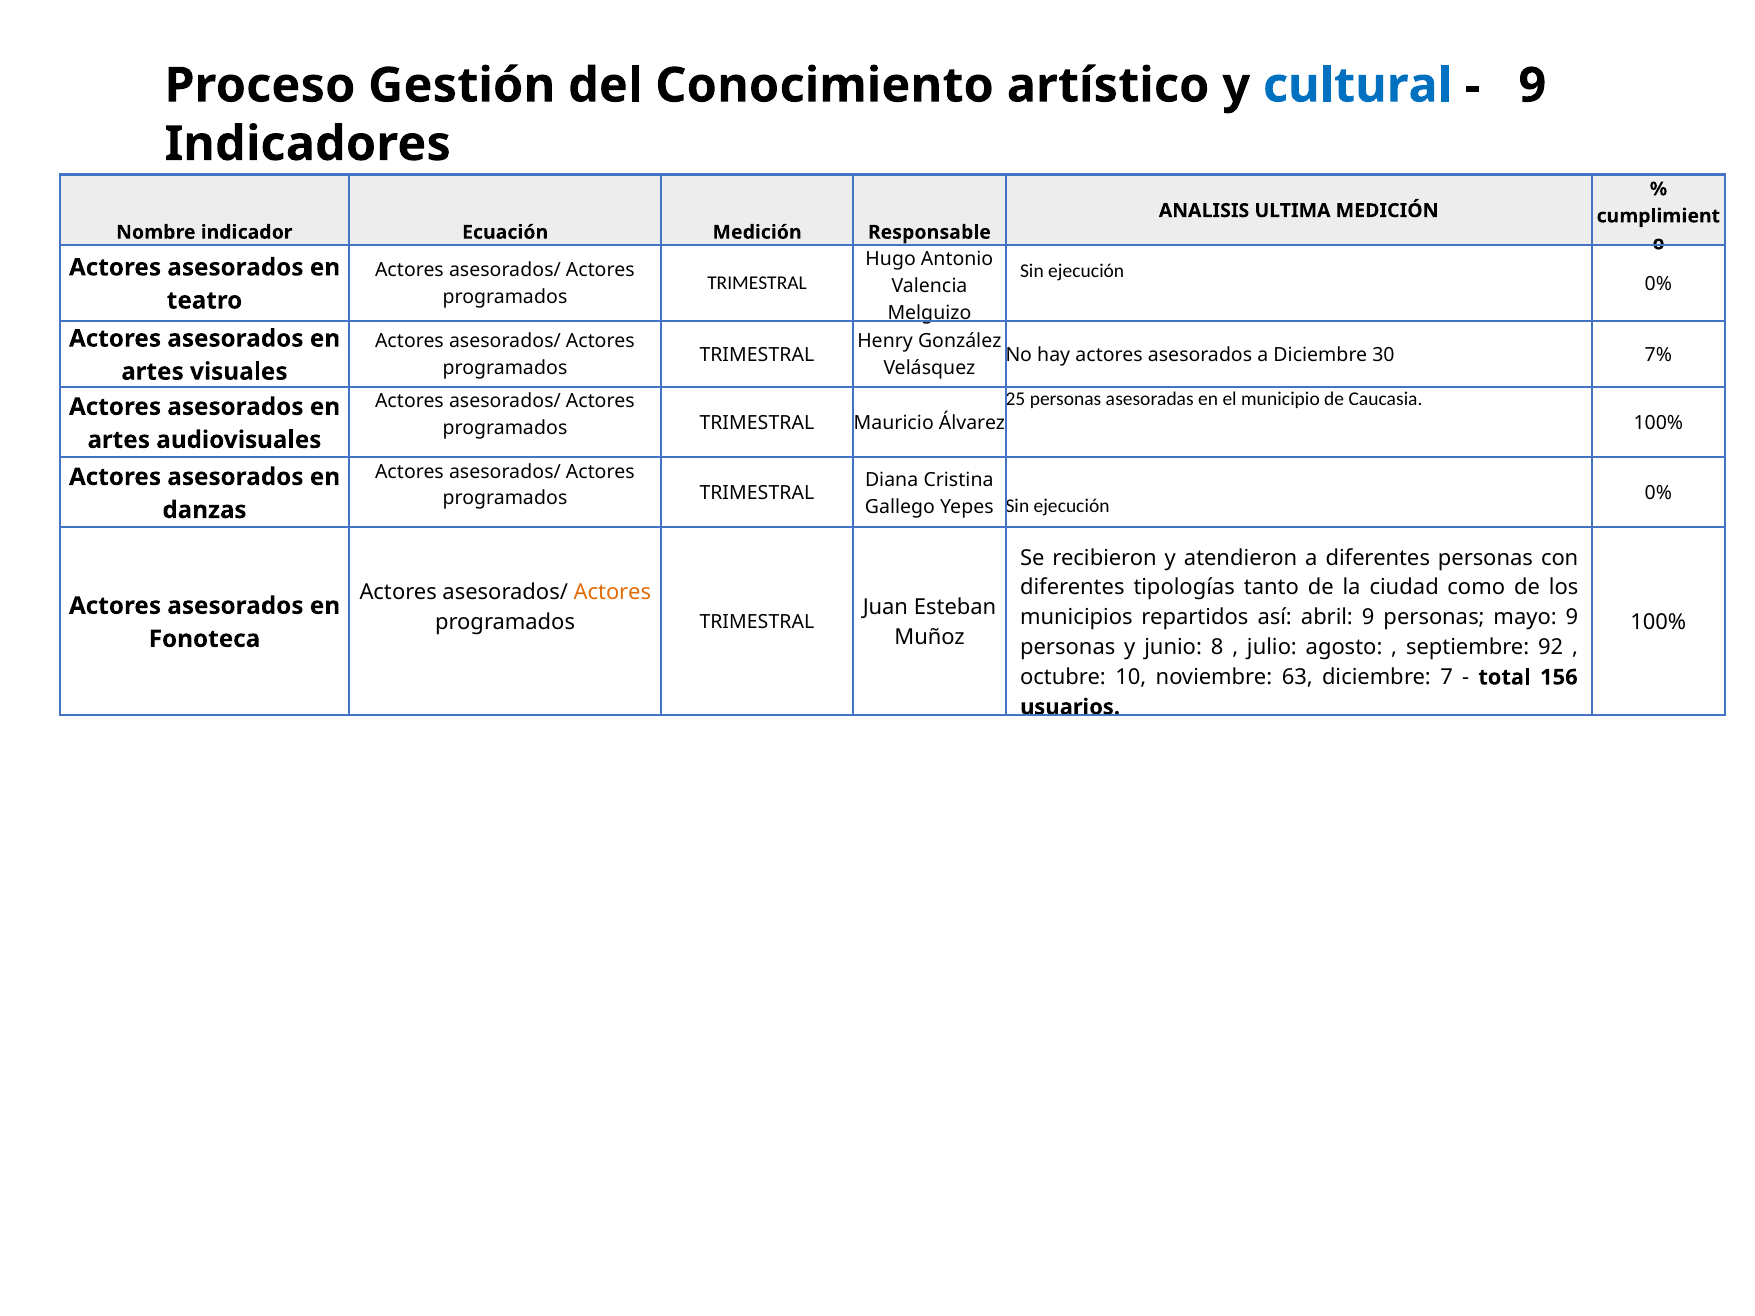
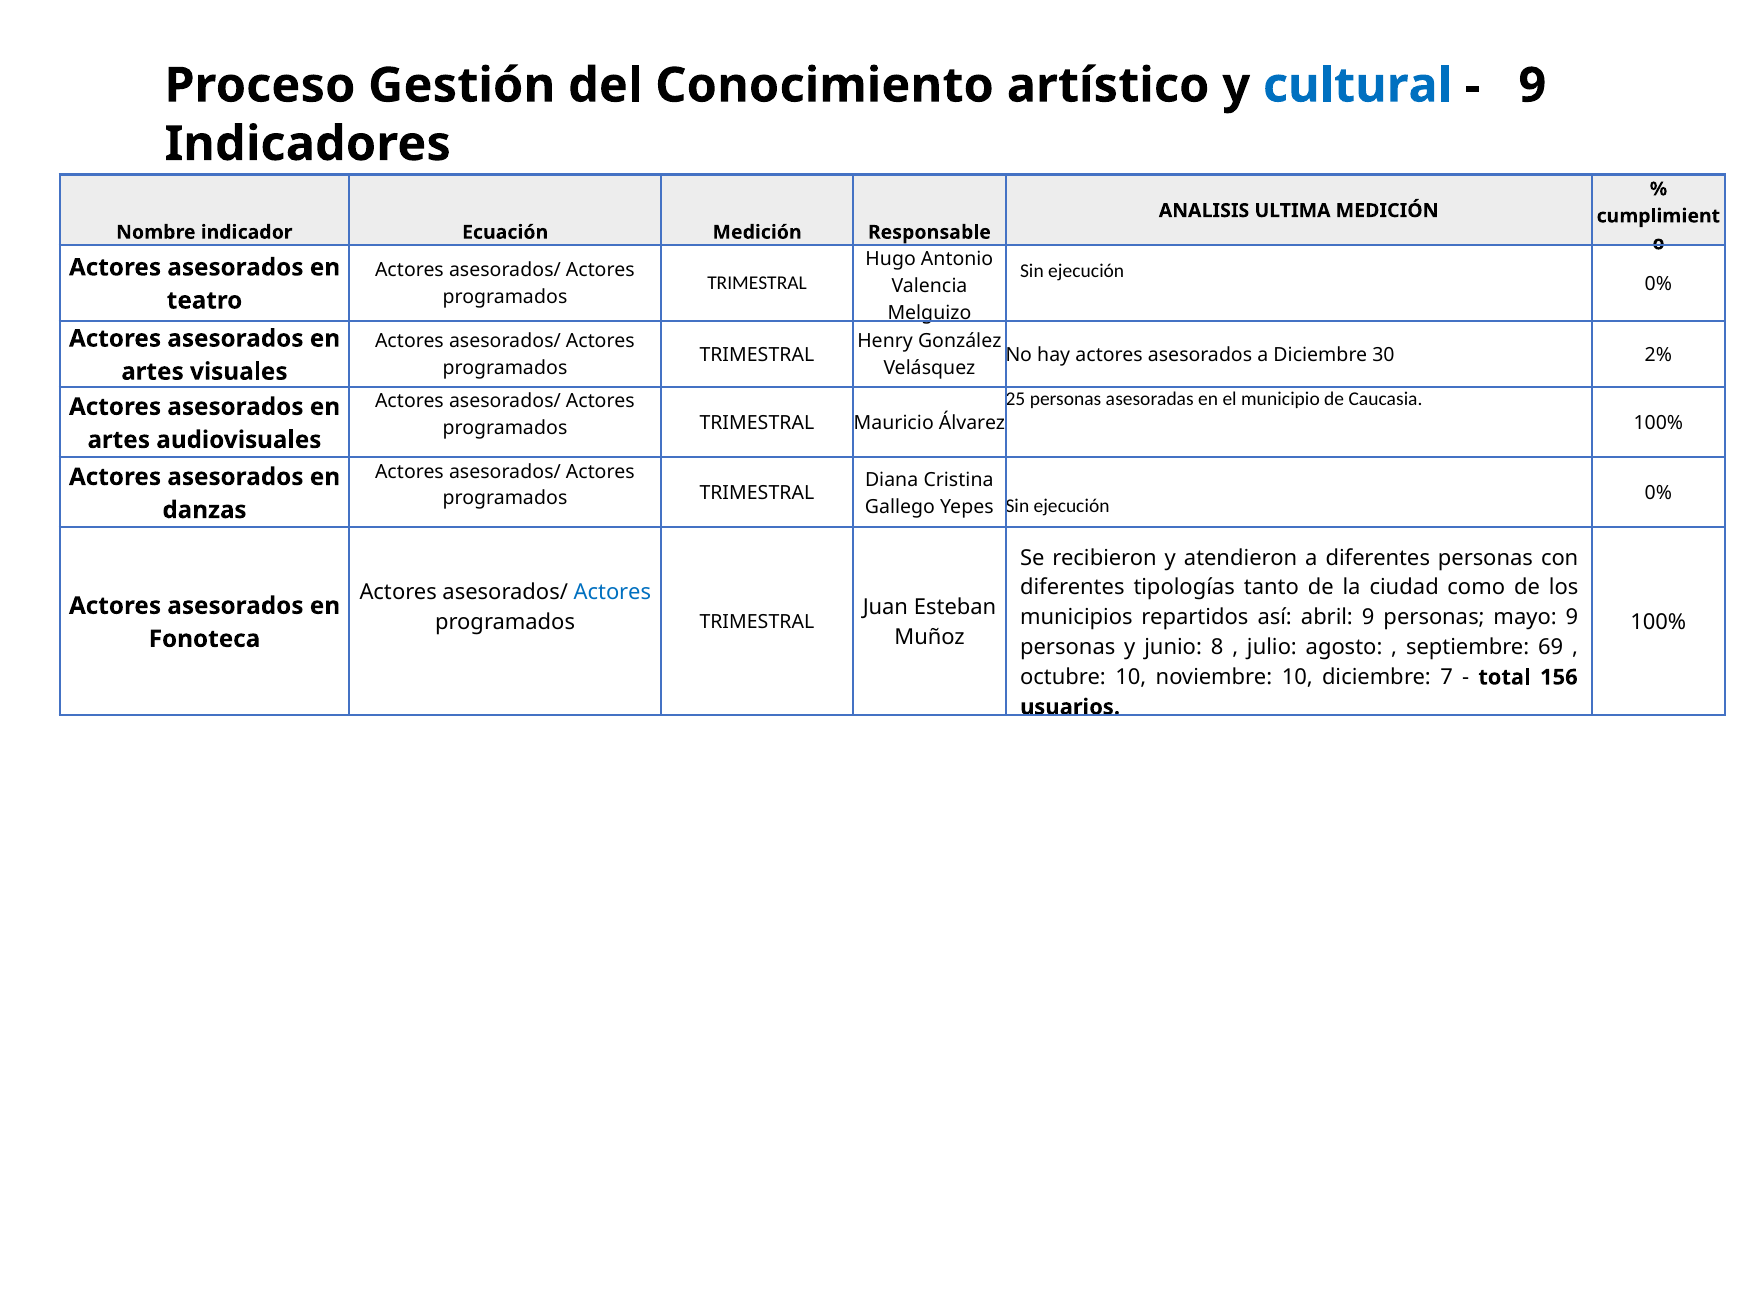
7%: 7% -> 2%
Actores at (612, 592) colour: orange -> blue
92: 92 -> 69
noviembre 63: 63 -> 10
